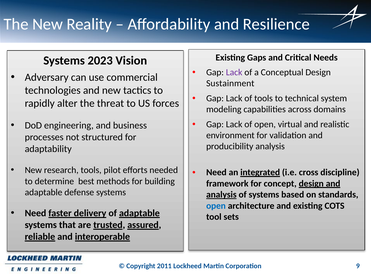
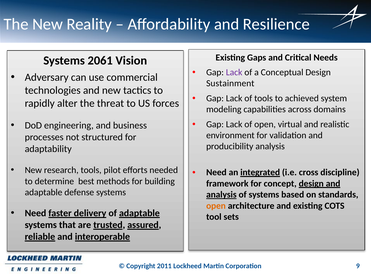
2023: 2023 -> 2061
technical: technical -> achieved
open at (216, 206) colour: blue -> orange
